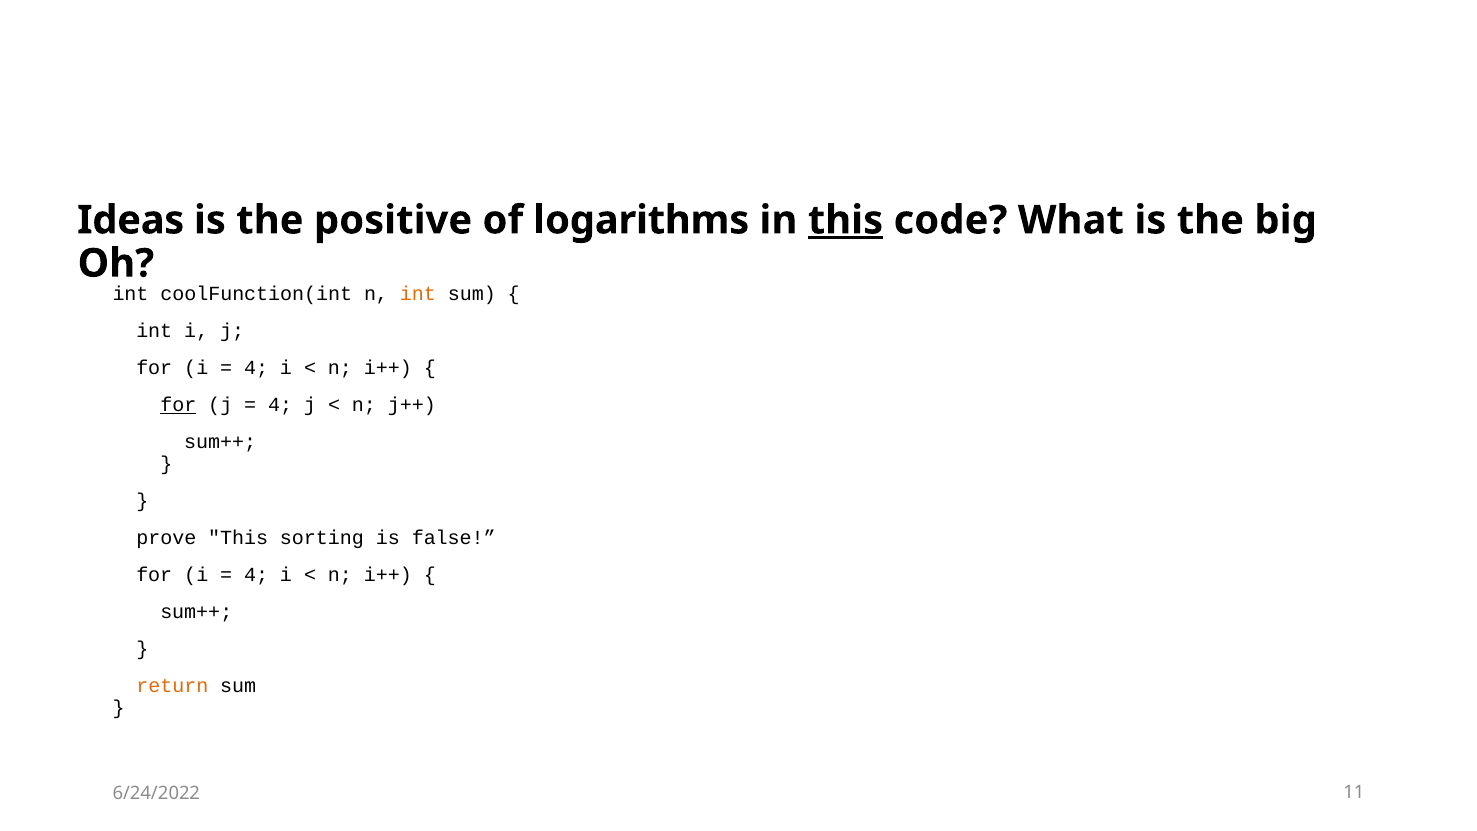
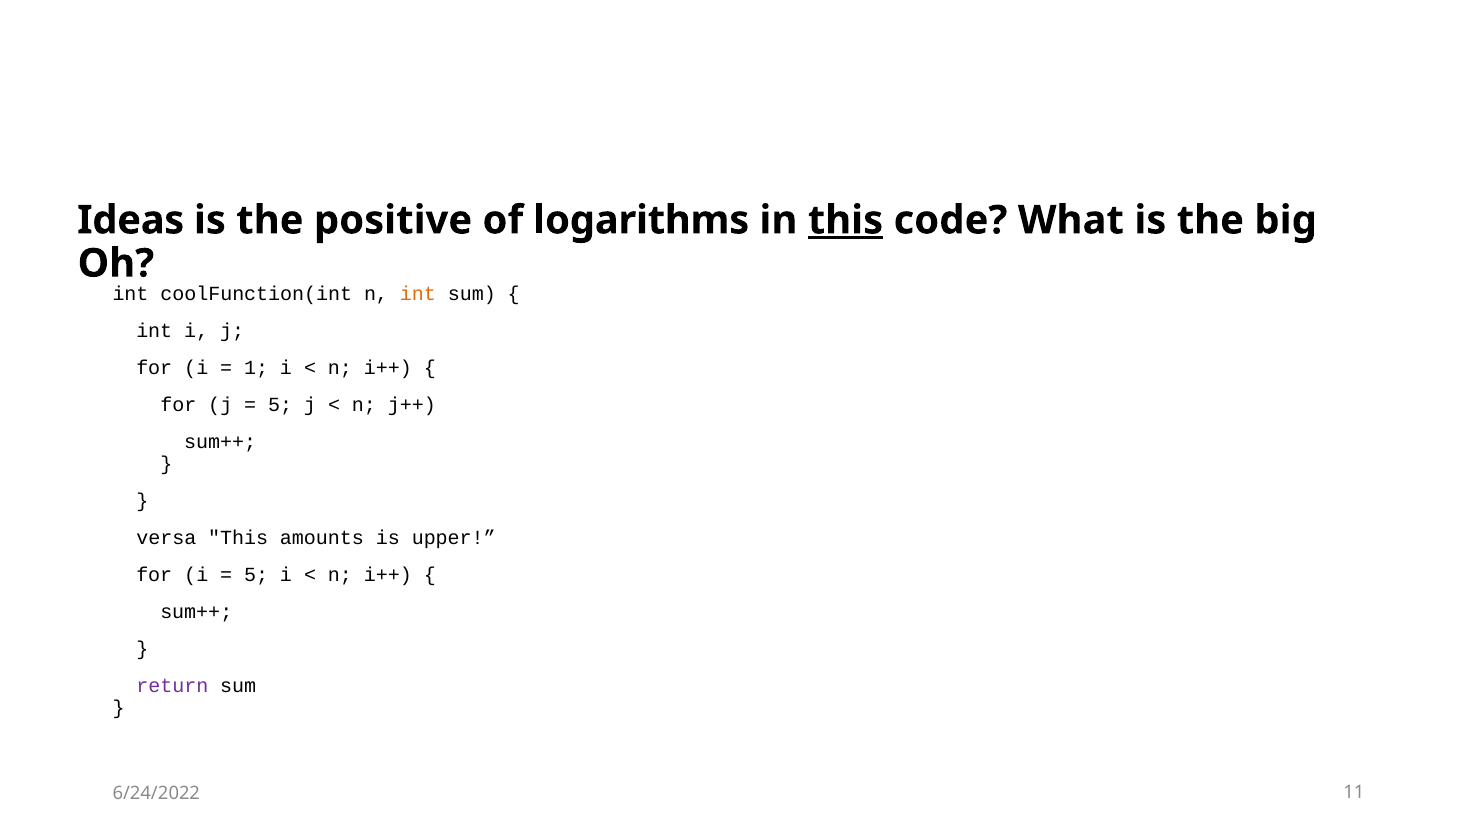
4 at (256, 368): 4 -> 1
for at (178, 405) underline: present -> none
4 at (280, 405): 4 -> 5
prove: prove -> versa
sorting: sorting -> amounts
false: false -> upper
4 at (256, 575): 4 -> 5
return colour: orange -> purple
